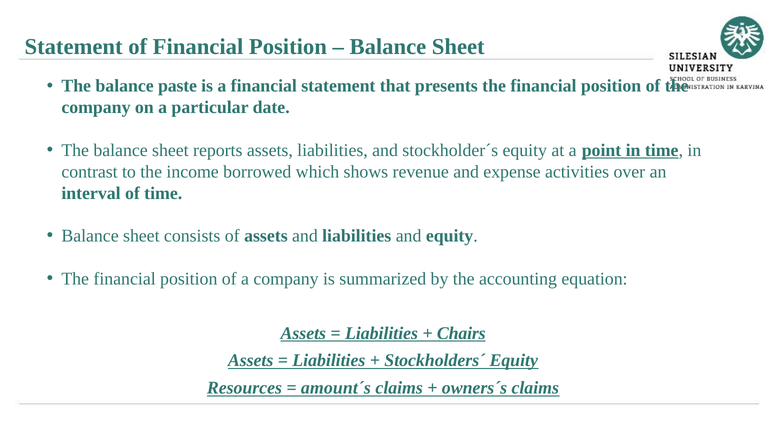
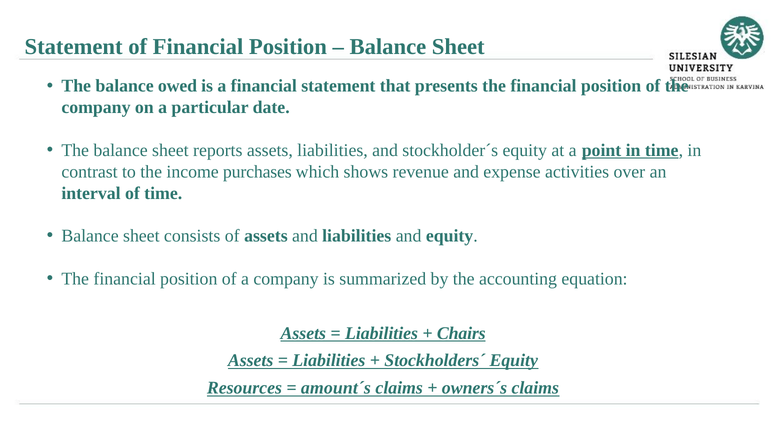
paste: paste -> owed
borrowed: borrowed -> purchases
